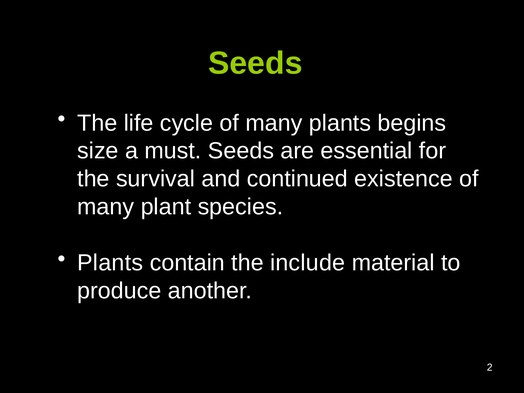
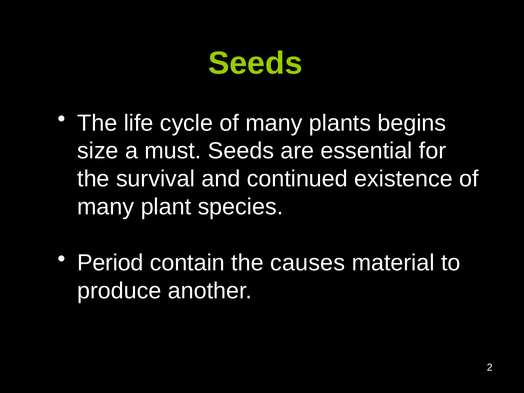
Plants at (110, 263): Plants -> Period
include: include -> causes
